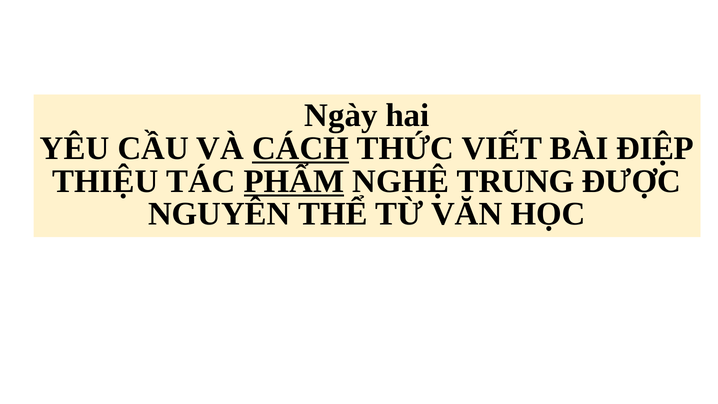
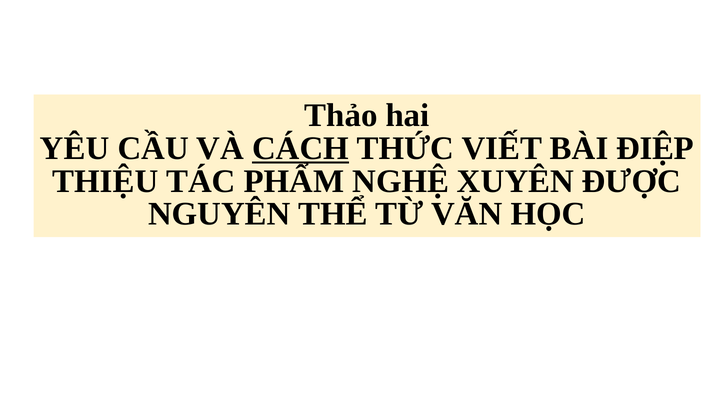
Ngày: Ngày -> Thảo
PHẨM underline: present -> none
TRUNG: TRUNG -> XUYÊN
